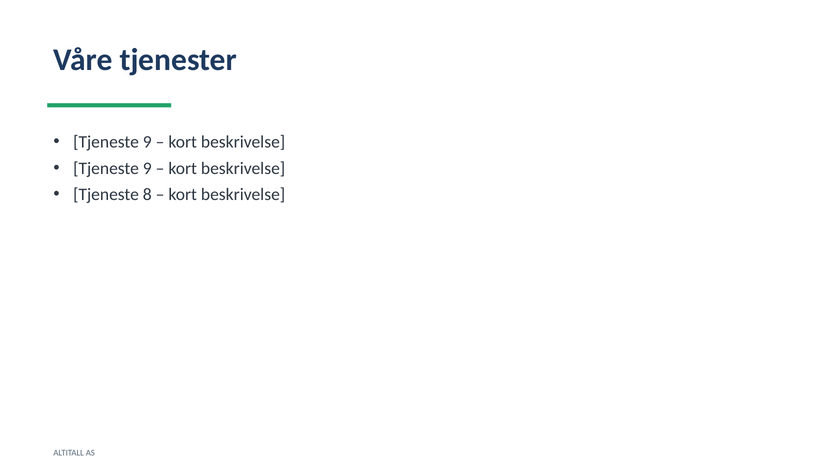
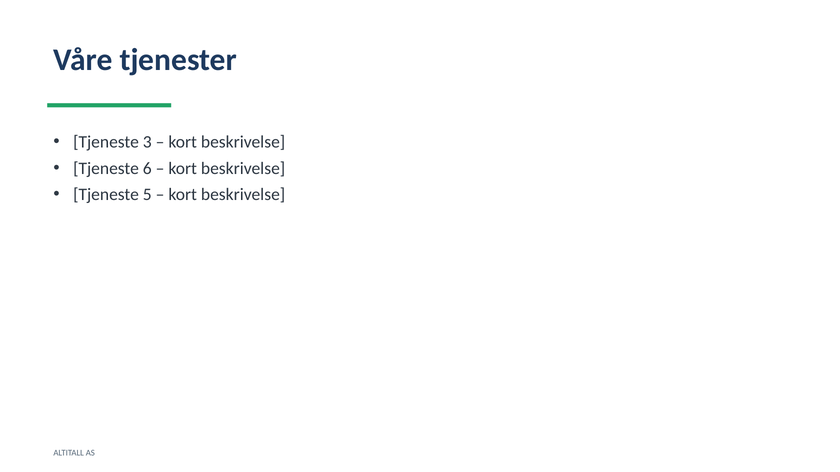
9 at (147, 142): 9 -> 3
9 at (147, 169): 9 -> 6
8: 8 -> 5
